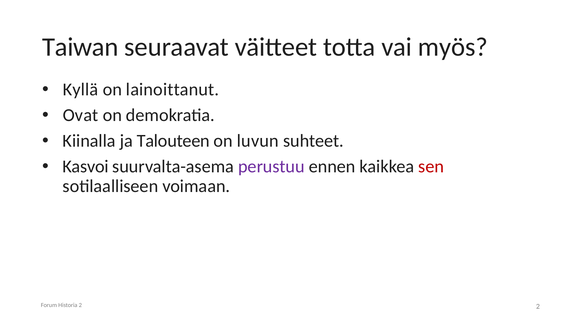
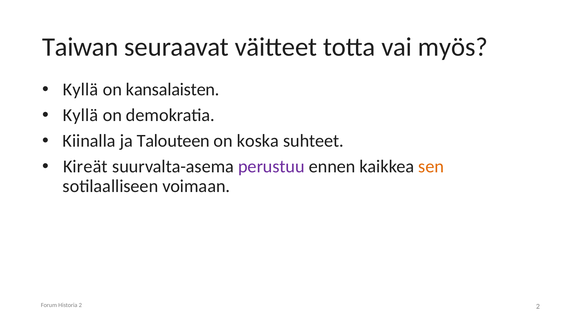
lainoittanut: lainoittanut -> kansalaisten
Ovat at (81, 115): Ovat -> Kyllä
luvun: luvun -> koska
Kasvoi: Kasvoi -> Kireät
sen colour: red -> orange
